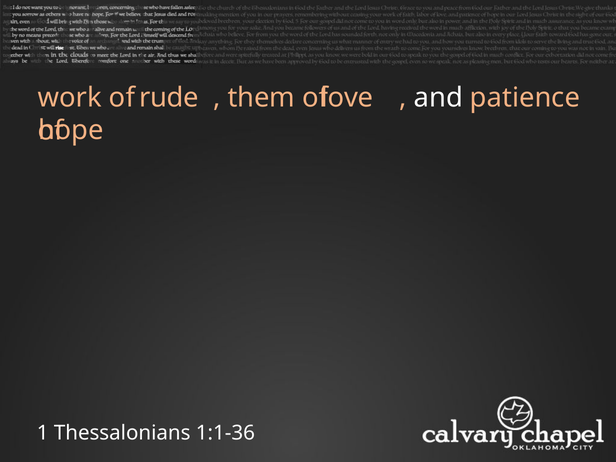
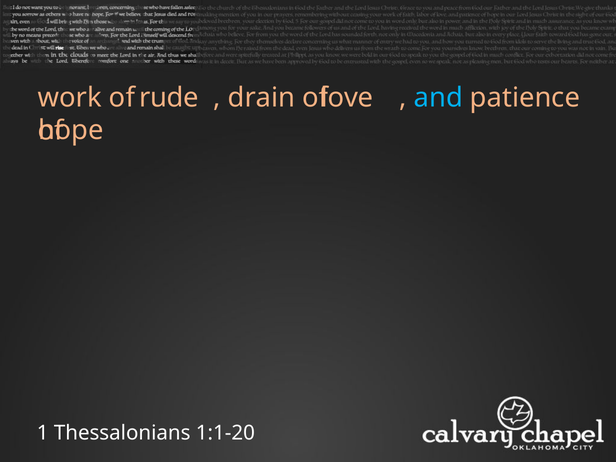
them: them -> drain
and colour: white -> light blue
1:1-36: 1:1-36 -> 1:1-20
